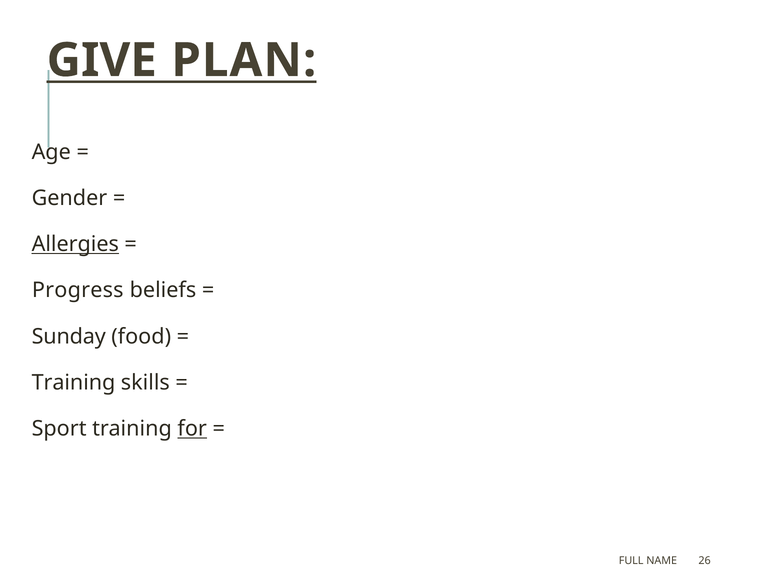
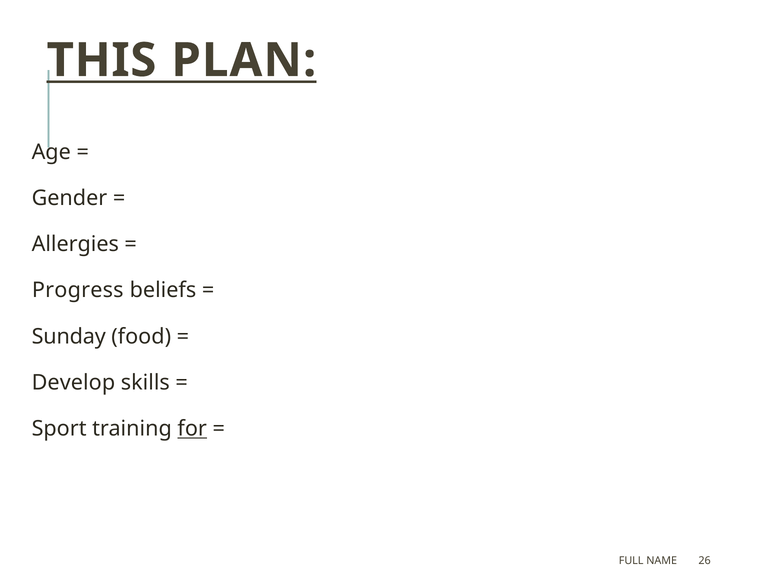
GIVE: GIVE -> THIS
Allergies underline: present -> none
Training at (73, 383): Training -> Develop
